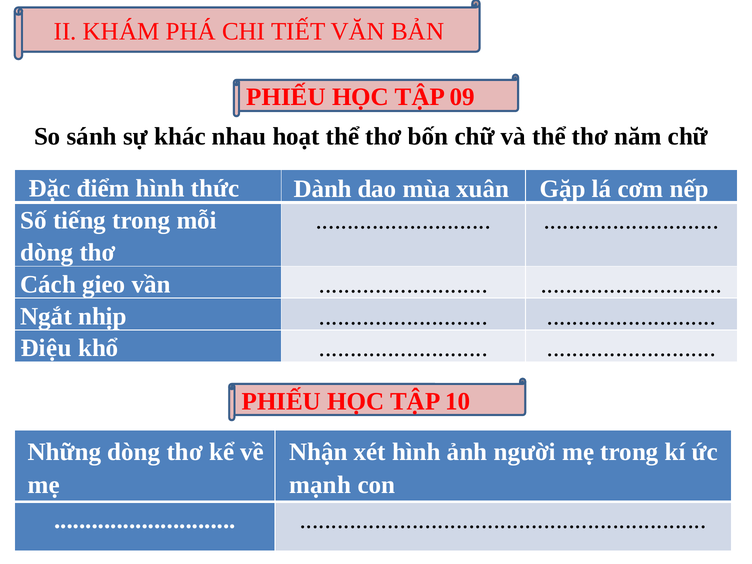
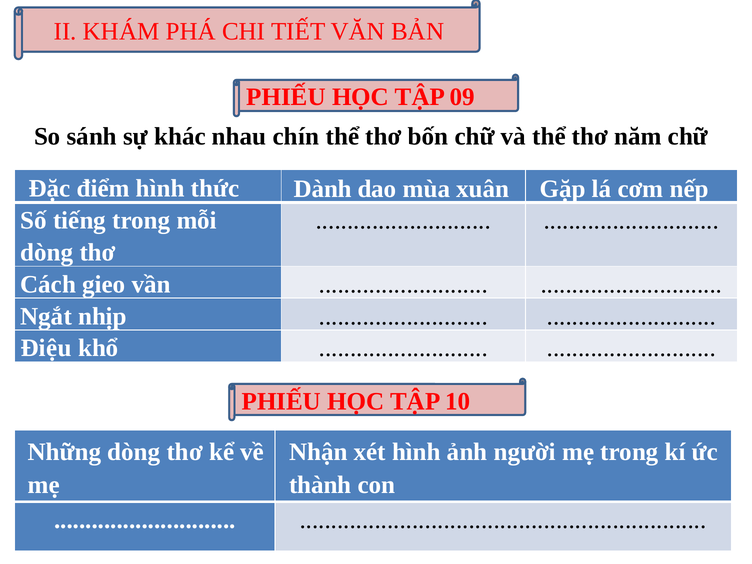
hoạt: hoạt -> chín
mạnh: mạnh -> thành
